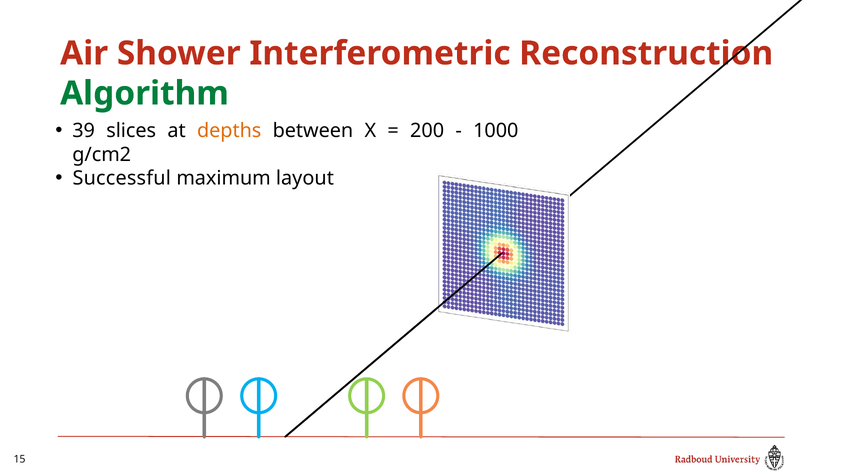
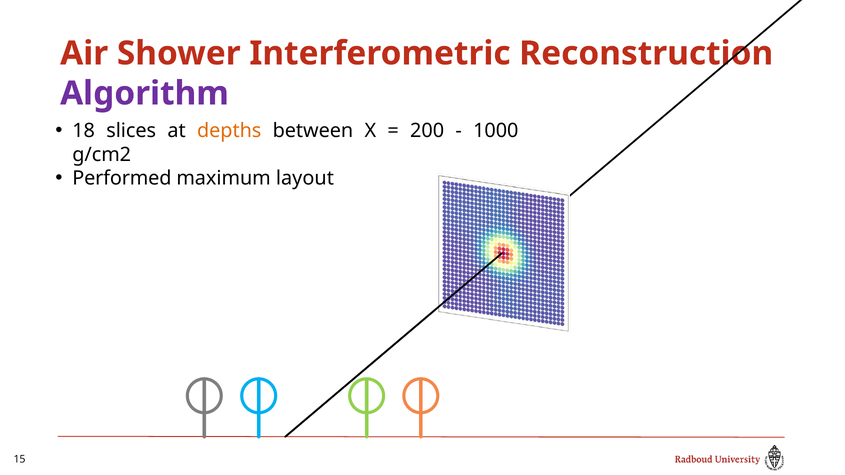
Algorithm colour: green -> purple
39: 39 -> 18
Successful: Successful -> Performed
